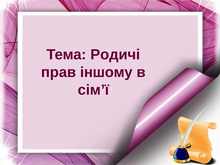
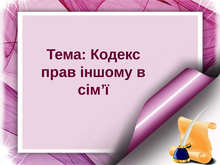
Родичі: Родичі -> Кодекс
